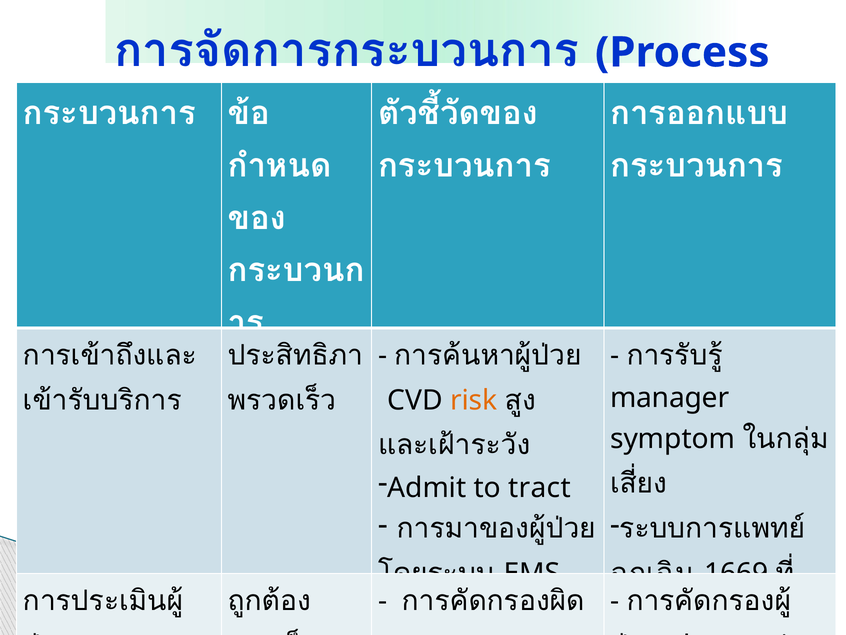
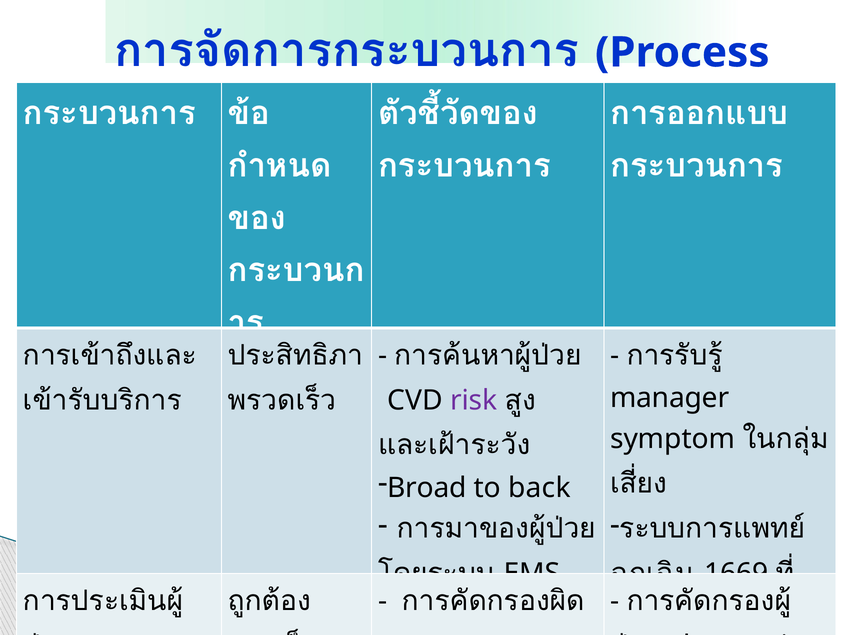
risk colour: orange -> purple
Admit: Admit -> Broad
tract: tract -> back
